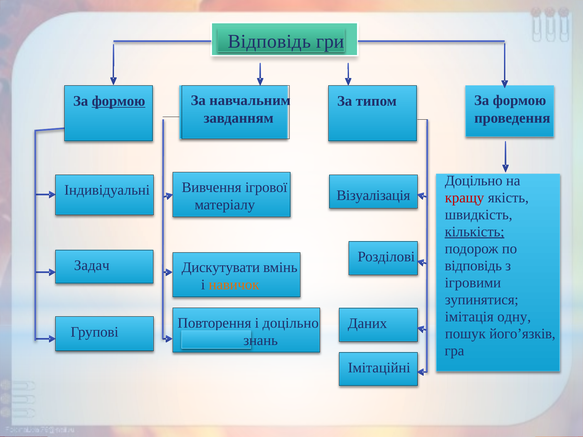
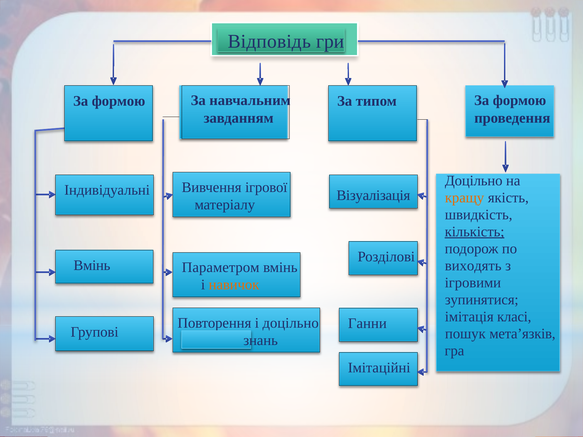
формою at (119, 101) underline: present -> none
кращу colour: red -> orange
Задач at (92, 265): Задач -> Вмінь
відповідь at (473, 266): відповідь -> виходять
Дискутувати: Дискутувати -> Параметром
одну: одну -> класі
Даних: Даних -> Ганни
його’язків: його’язків -> мета’язків
